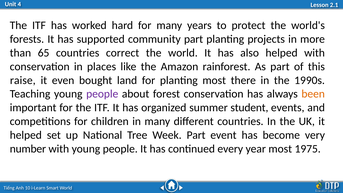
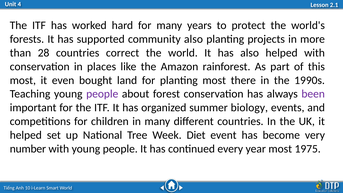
community part: part -> also
65: 65 -> 28
raise at (23, 80): raise -> most
been colour: orange -> purple
student: student -> biology
Week Part: Part -> Diet
